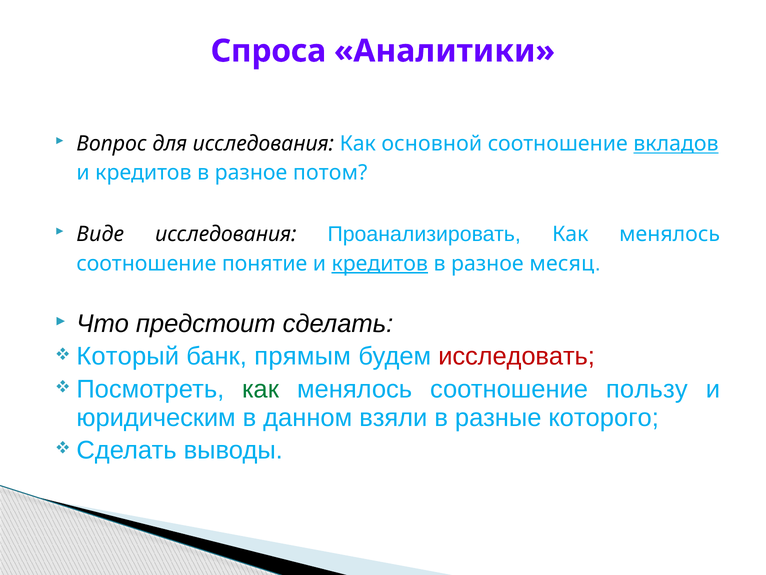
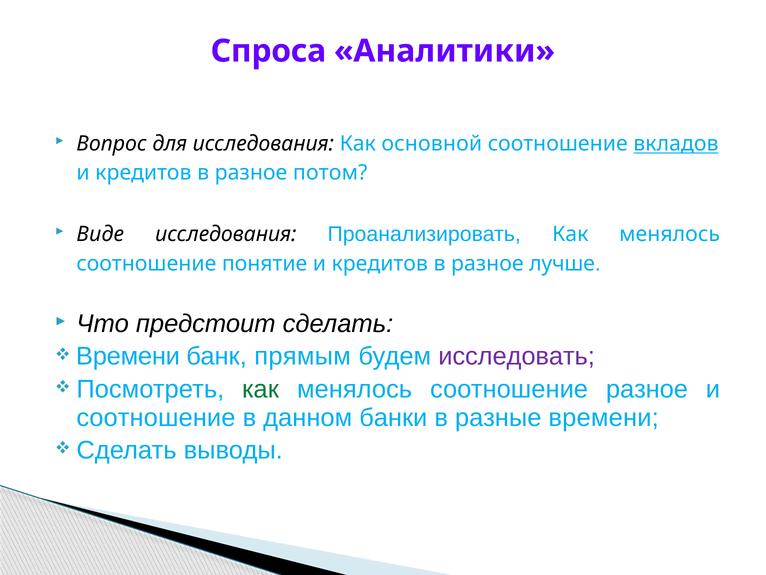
кредитов at (380, 263) underline: present -> none
месяц: месяц -> лучше
Который at (128, 356): Который -> Времени
исследовать colour: red -> purple
соотношение пользу: пользу -> разное
юридическим at (156, 417): юридическим -> соотношение
взяли: взяли -> банки
разные которого: которого -> времени
